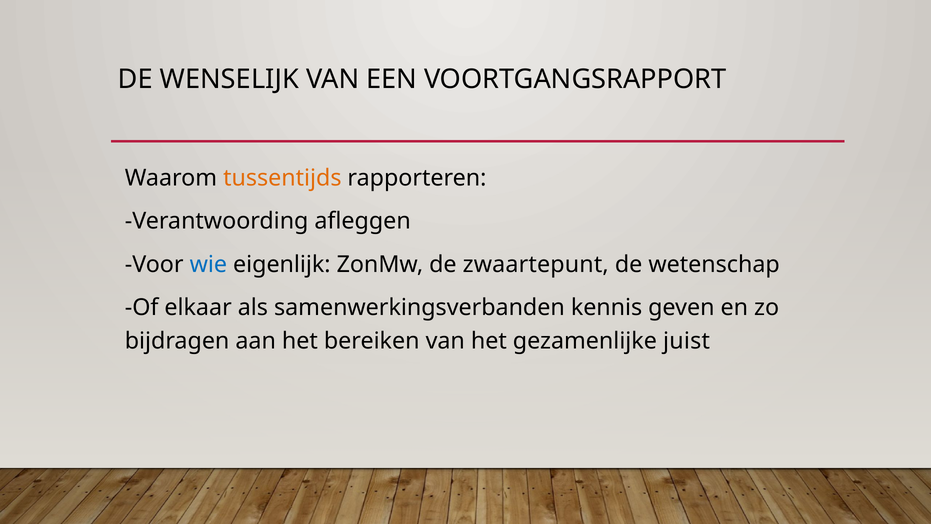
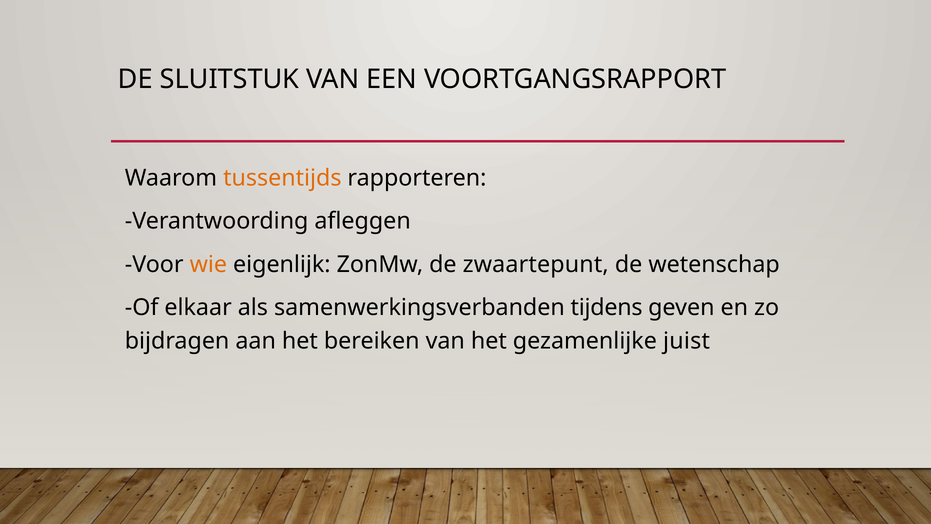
WENSELIJK: WENSELIJK -> SLUITSTUK
wie colour: blue -> orange
kennis: kennis -> tijdens
